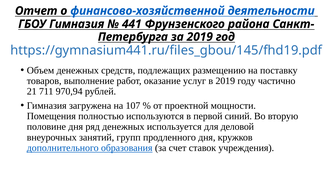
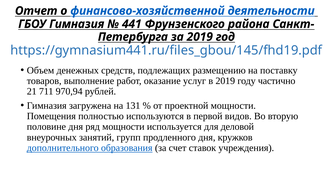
107: 107 -> 131
синий: синий -> видов
ряд денежных: денежных -> мощности
